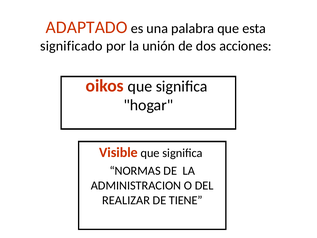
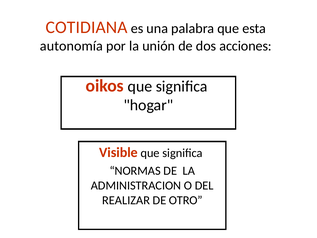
ADAPTADO: ADAPTADO -> COTIDIANA
significado: significado -> autonomía
TIENE: TIENE -> OTRO
